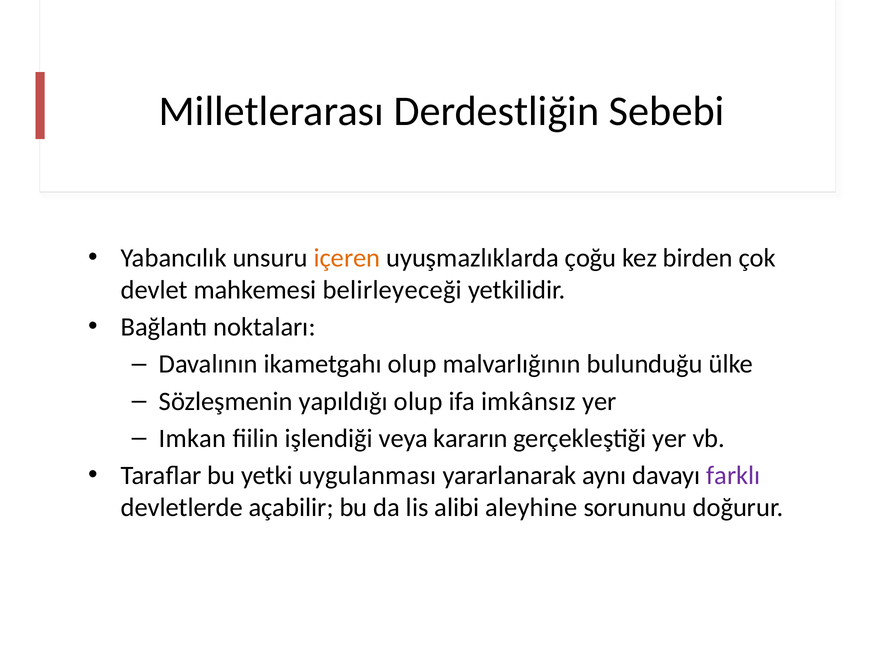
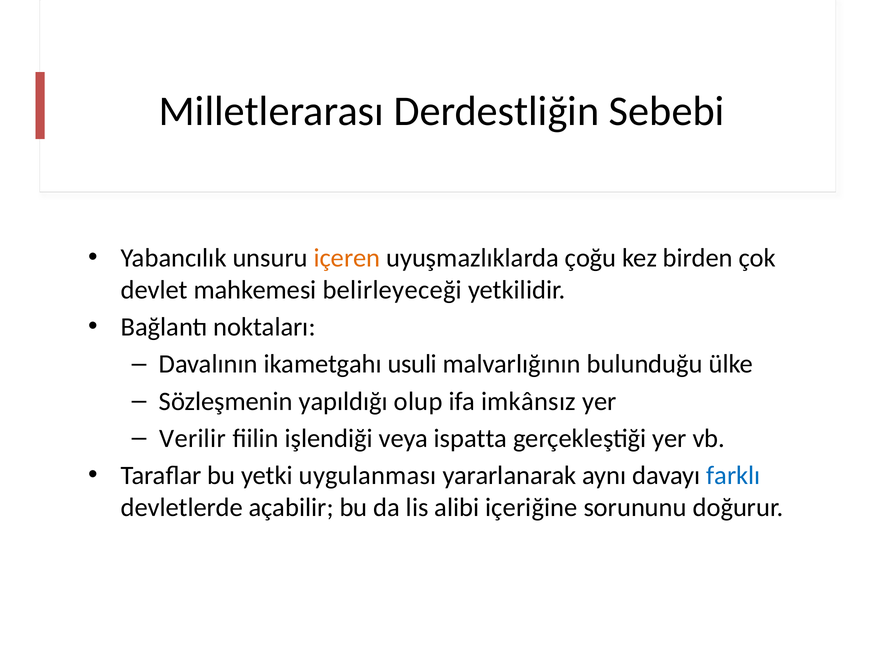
ikametgahı olup: olup -> usuli
Imkan: Imkan -> Verilir
kararın: kararın -> ispatta
farklı colour: purple -> blue
aleyhine: aleyhine -> içeriğine
